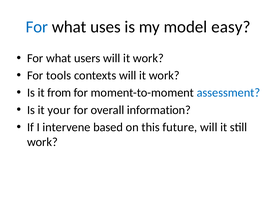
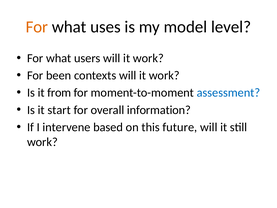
For at (37, 27) colour: blue -> orange
easy: easy -> level
tools: tools -> been
your: your -> start
